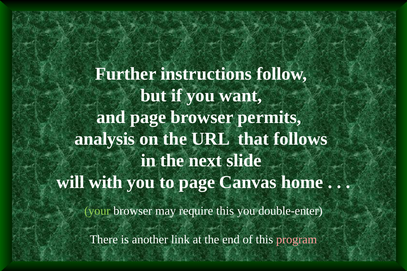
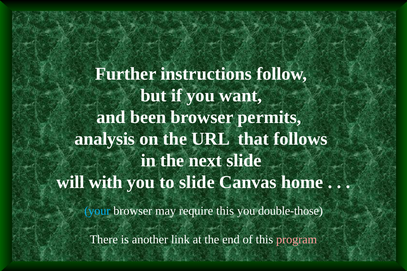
and page: page -> been
to page: page -> slide
your colour: light green -> light blue
double-enter: double-enter -> double-those
